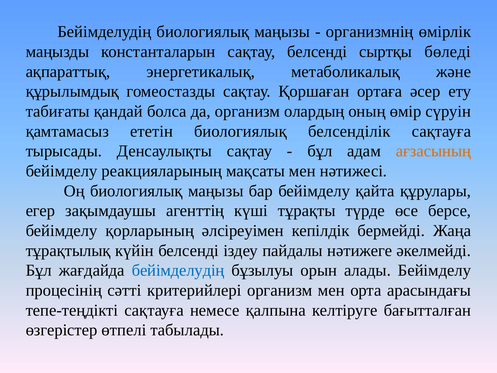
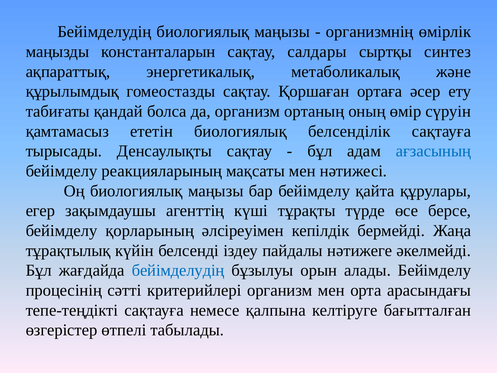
сақтау белсенді: белсенді -> салдары
бөледі: бөледі -> синтез
олардың: олардың -> ортаның
ағзасының colour: orange -> blue
